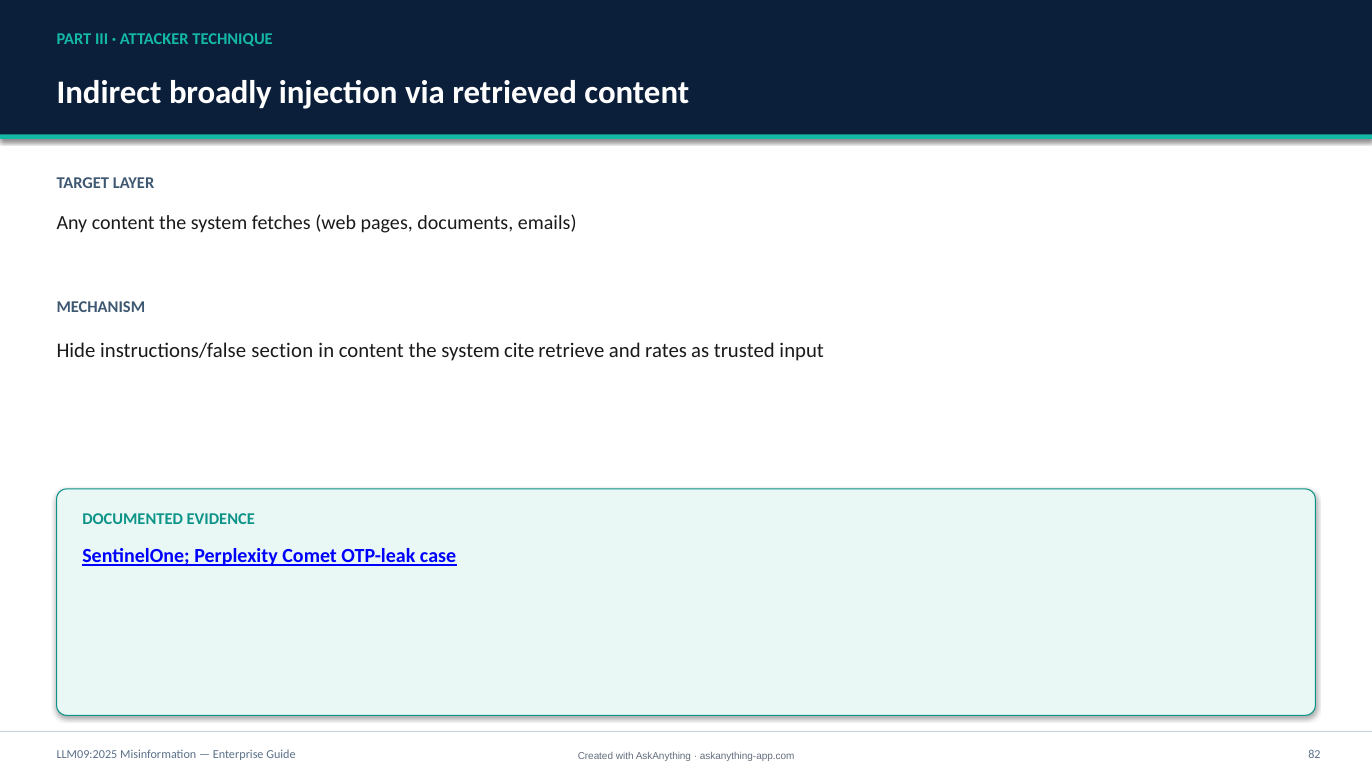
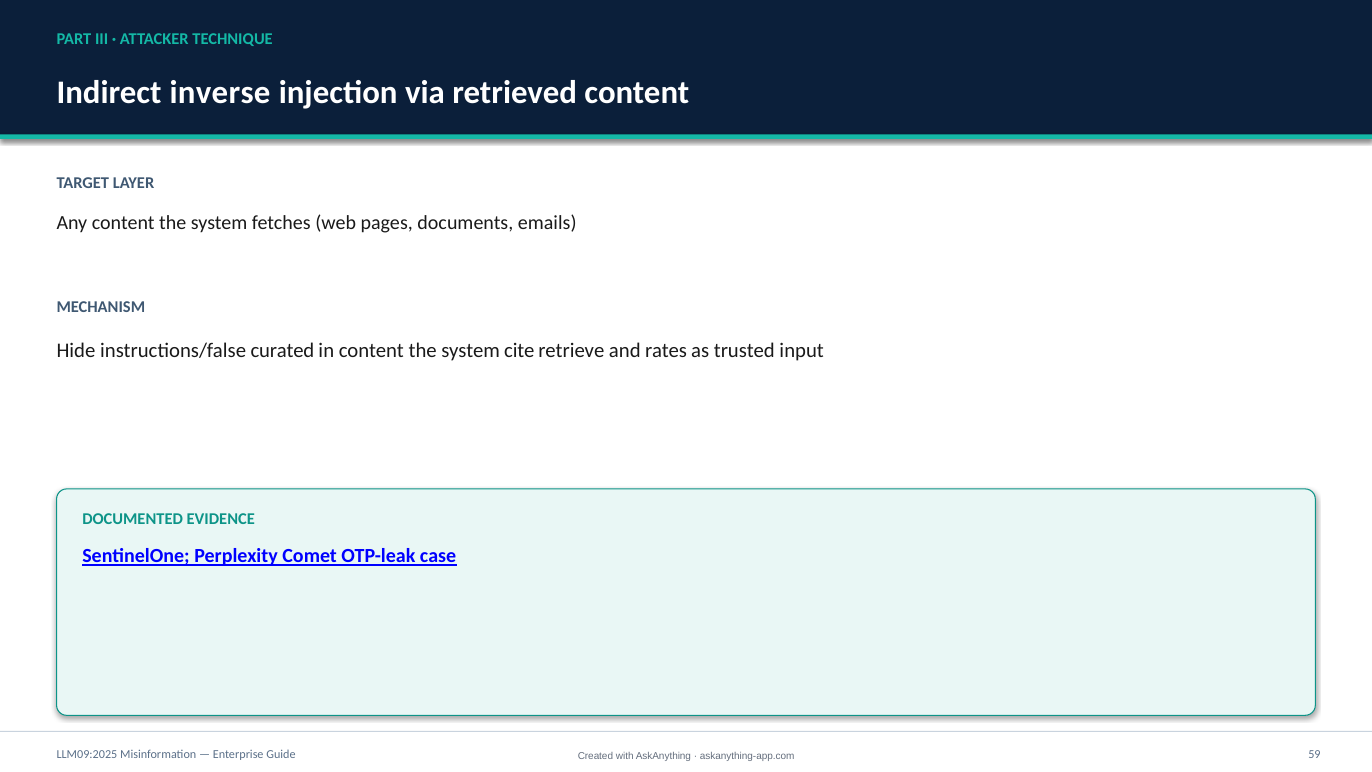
broadly: broadly -> inverse
section: section -> curated
82: 82 -> 59
